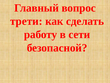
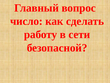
трети: трети -> число
